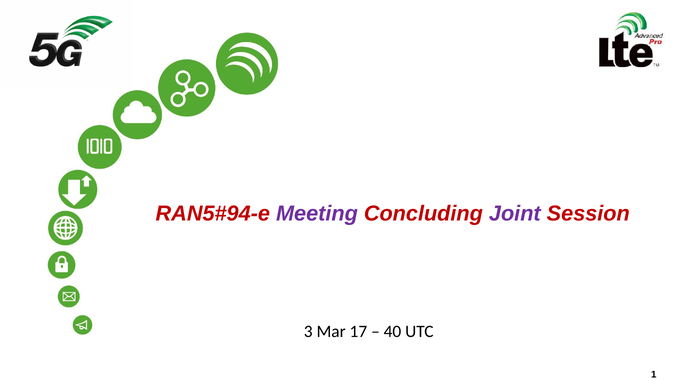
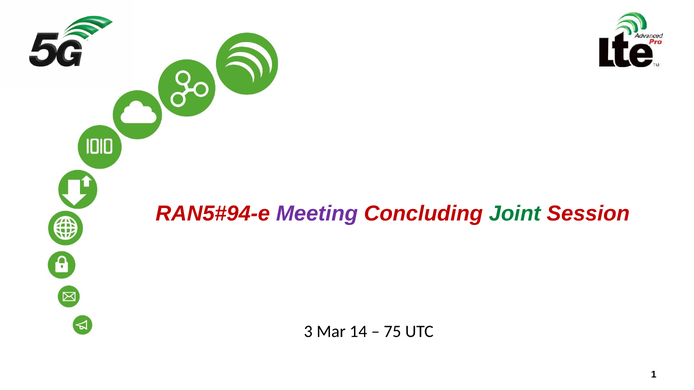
Joint colour: purple -> green
17: 17 -> 14
40: 40 -> 75
